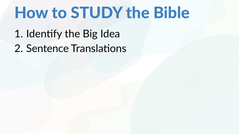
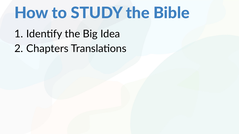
Sentence: Sentence -> Chapters
